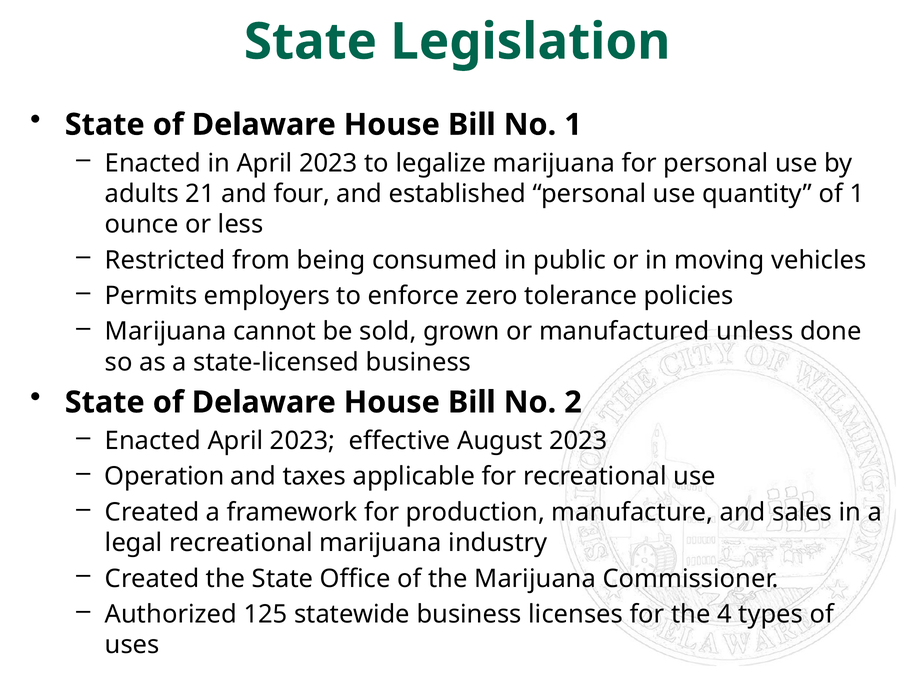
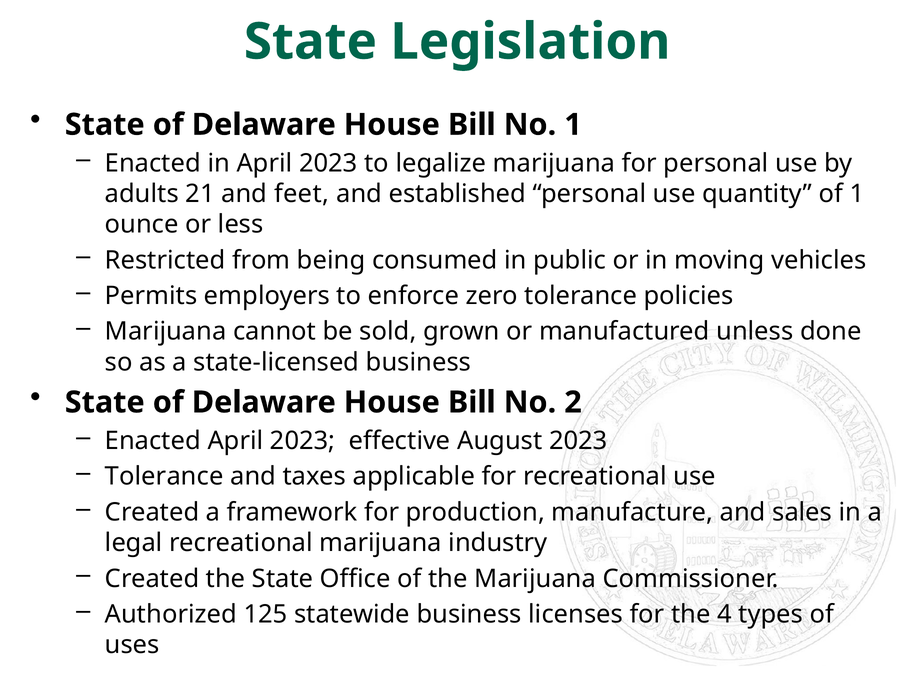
four: four -> feet
Operation at (164, 477): Operation -> Tolerance
